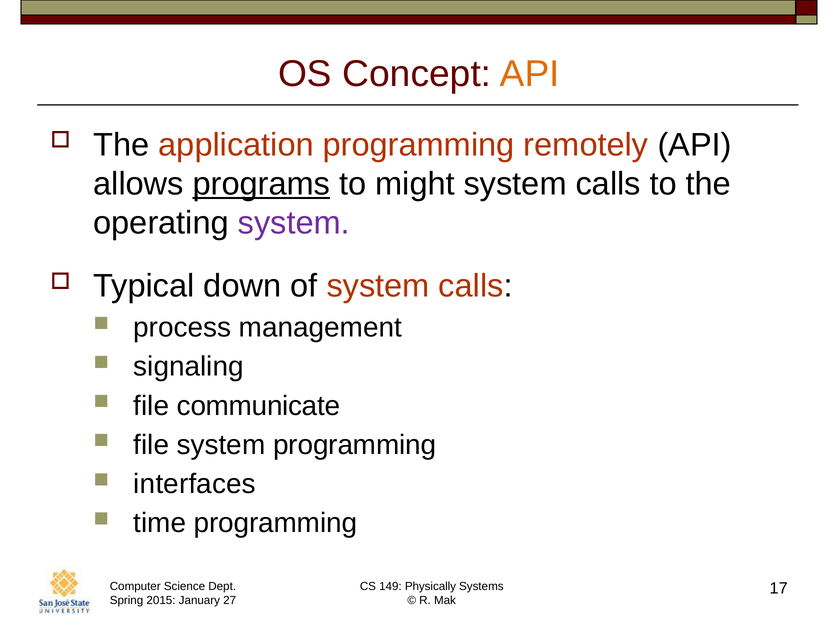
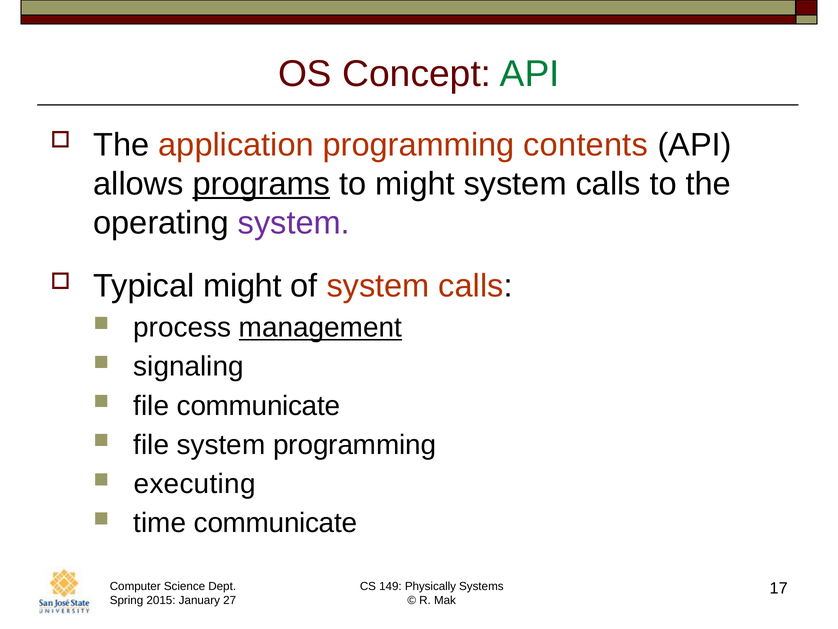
API at (530, 74) colour: orange -> green
remotely: remotely -> contents
Typical down: down -> might
management underline: none -> present
interfaces: interfaces -> executing
time programming: programming -> communicate
